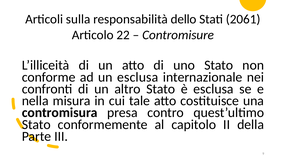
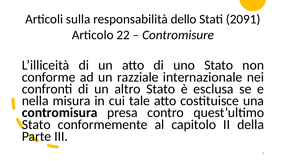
2061: 2061 -> 2091
un esclusa: esclusa -> razziale
